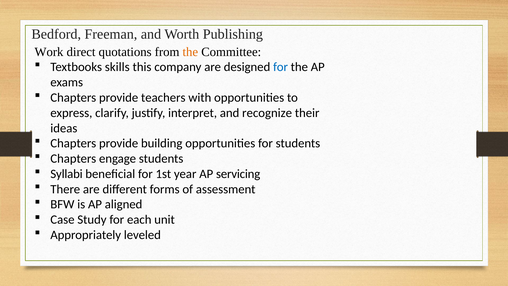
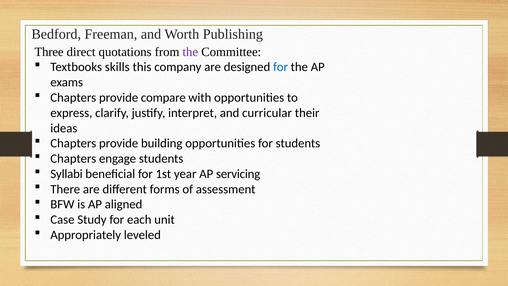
Work: Work -> Three
the at (190, 52) colour: orange -> purple
teachers: teachers -> compare
recognize: recognize -> curricular
